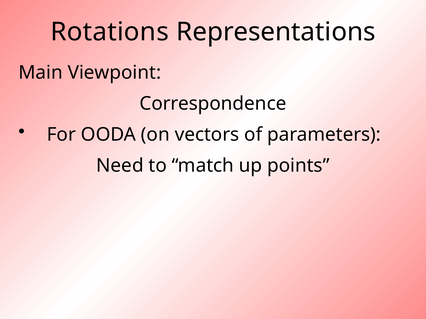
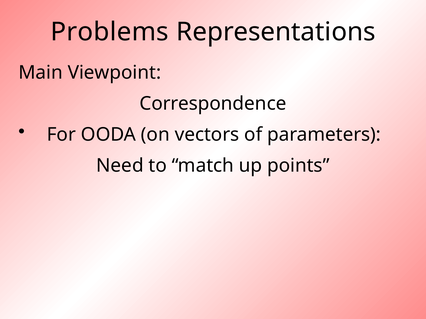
Rotations: Rotations -> Problems
